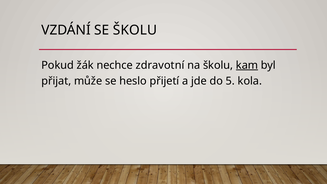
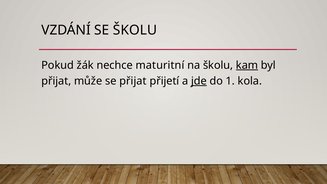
zdravotní: zdravotní -> maturitní
se heslo: heslo -> přijat
jde underline: none -> present
5: 5 -> 1
